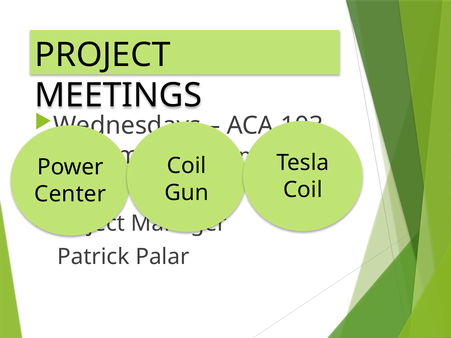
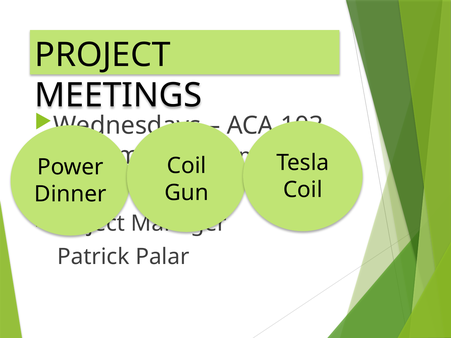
Center: Center -> Dinner
